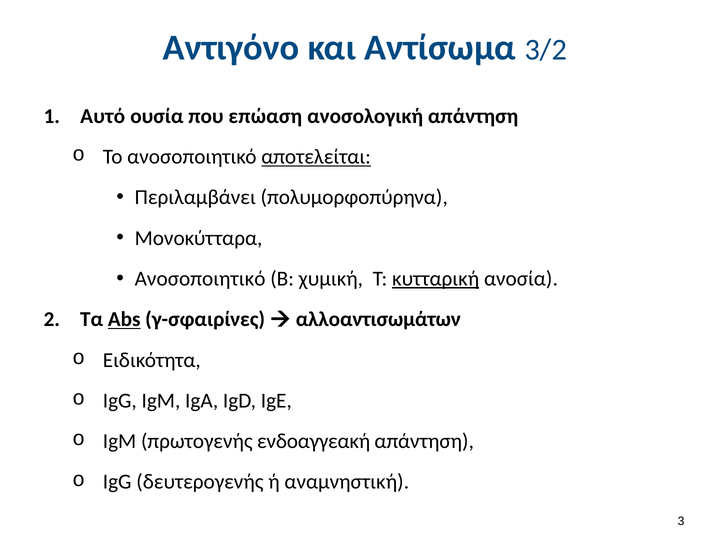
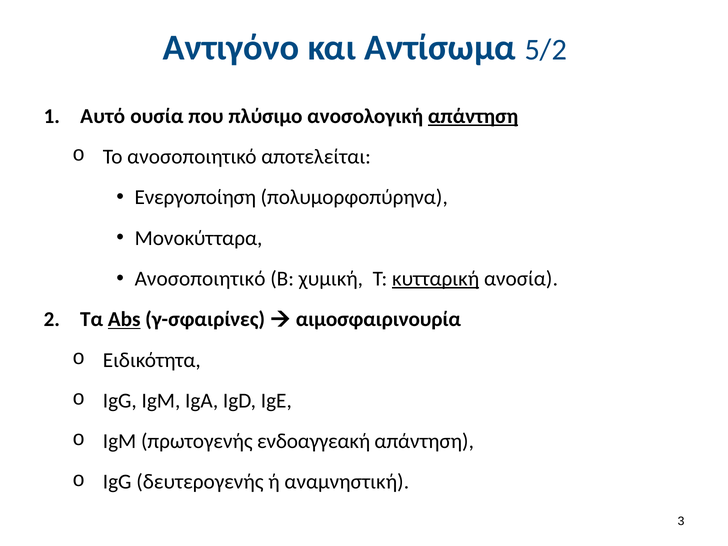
3/2: 3/2 -> 5/2
επώαση: επώαση -> πλύσιμο
απάντηση at (473, 116) underline: none -> present
αποτελείται underline: present -> none
Περιλαμβάνει: Περιλαμβάνει -> Ενεργοποίηση
αλλοαντισωμάτων: αλλοαντισωμάτων -> αιμοσφαιρινουρία
